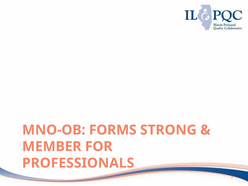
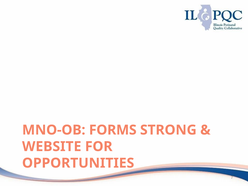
MEMBER: MEMBER -> WEBSITE
PROFESSIONALS: PROFESSIONALS -> OPPORTUNITIES
